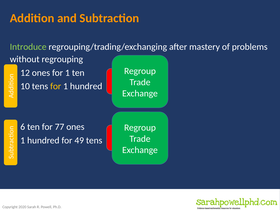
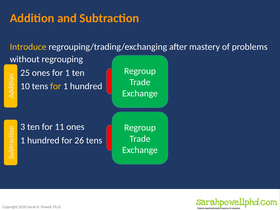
Introduce colour: light green -> yellow
12: 12 -> 25
6: 6 -> 3
77: 77 -> 11
49: 49 -> 26
